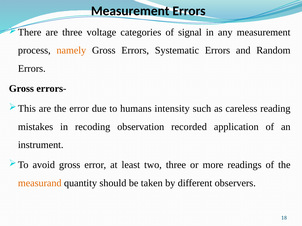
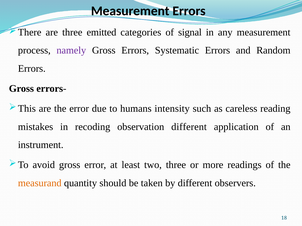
voltage: voltage -> emitted
namely colour: orange -> purple
observation recorded: recorded -> different
